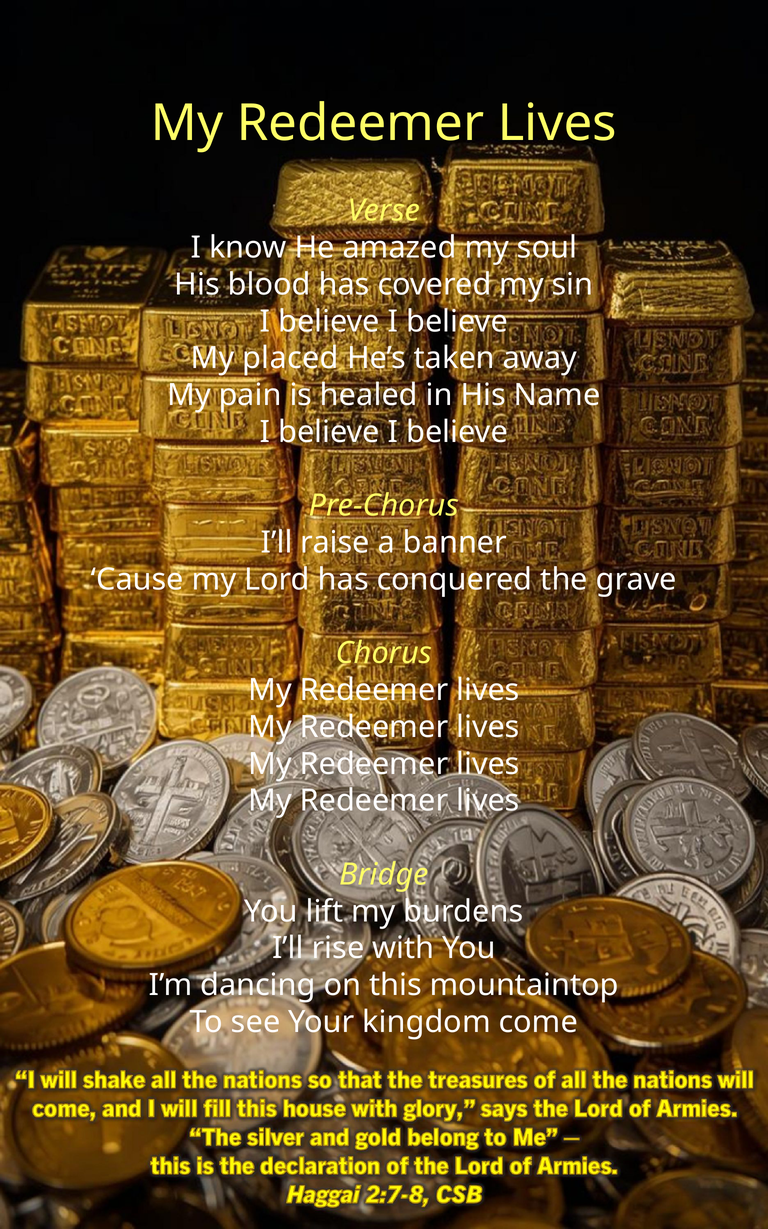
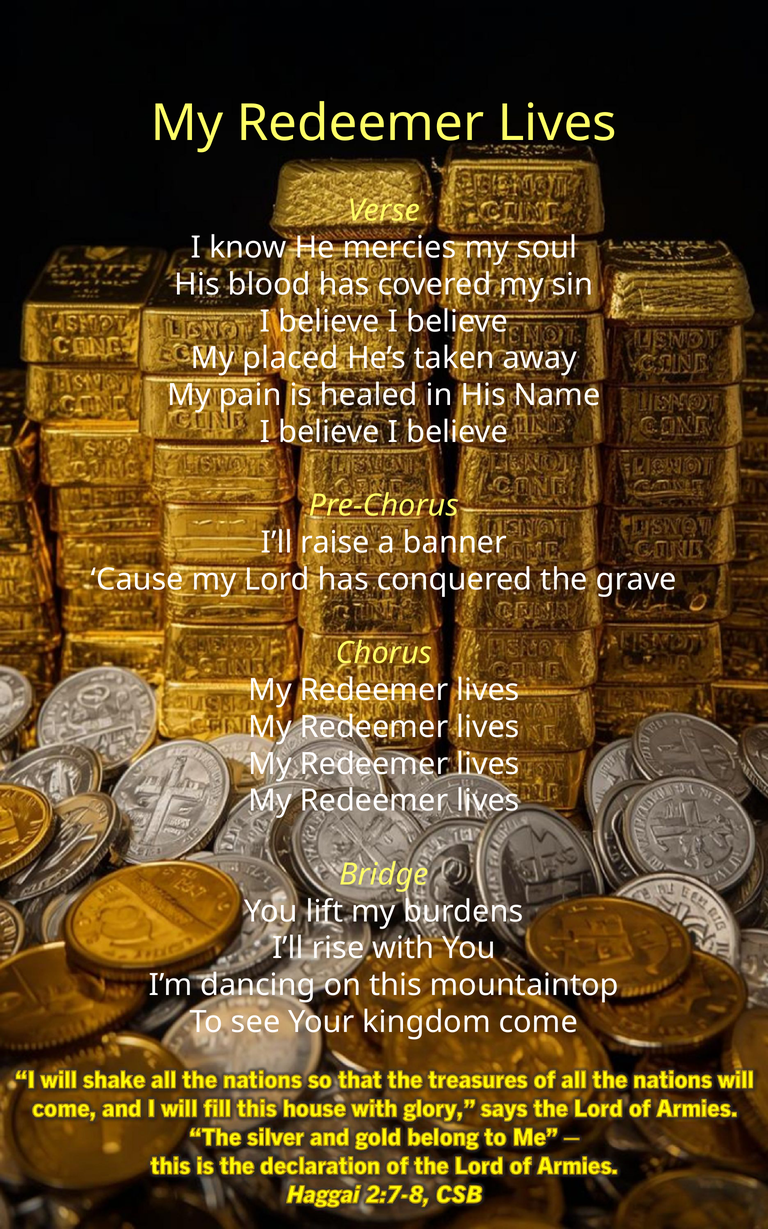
amazed: amazed -> mercies
